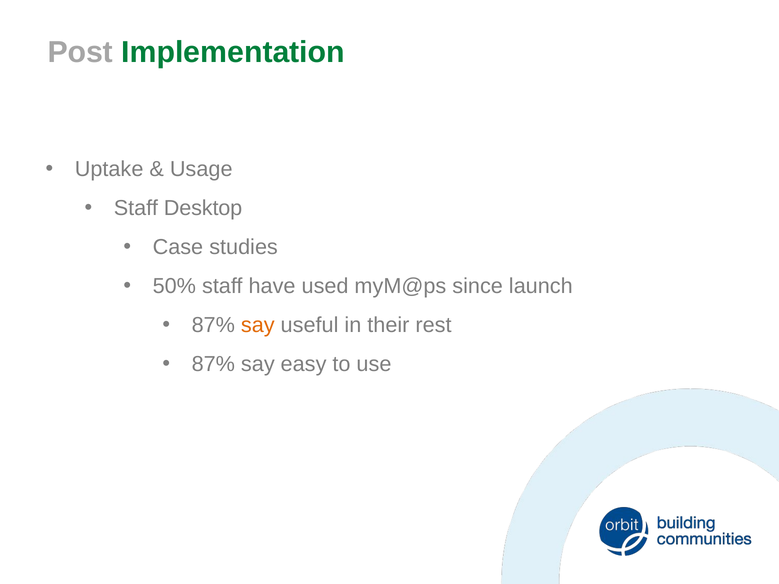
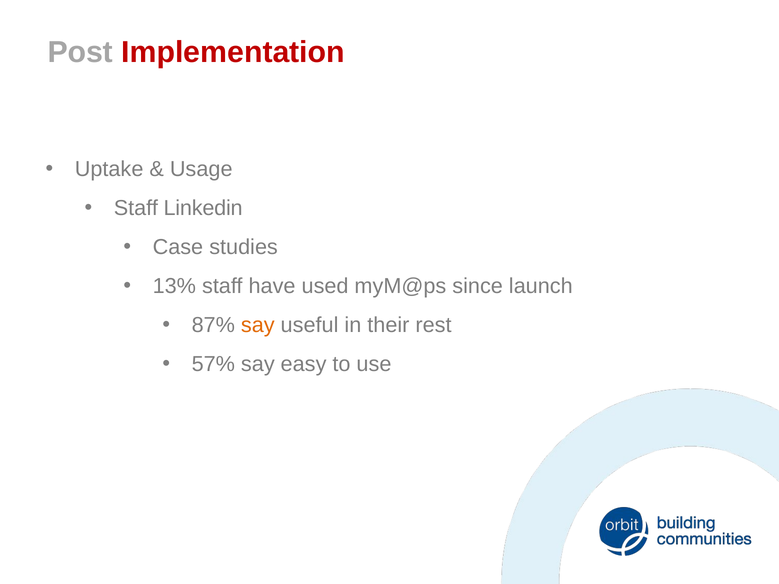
Implementation colour: green -> red
Desktop: Desktop -> Linkedin
50%: 50% -> 13%
87% at (213, 364): 87% -> 57%
